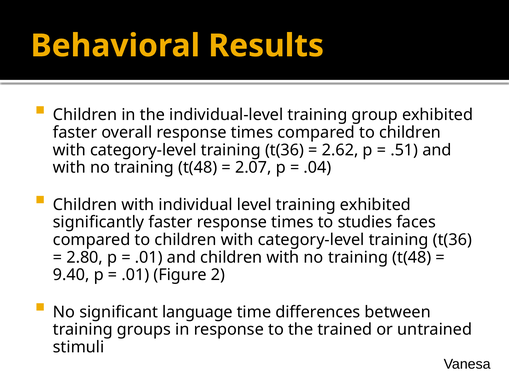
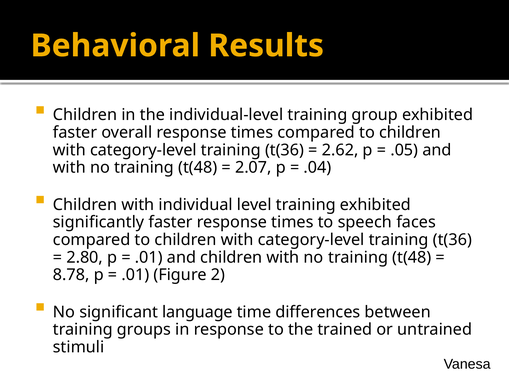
.51: .51 -> .05
studies: studies -> speech
9.40: 9.40 -> 8.78
